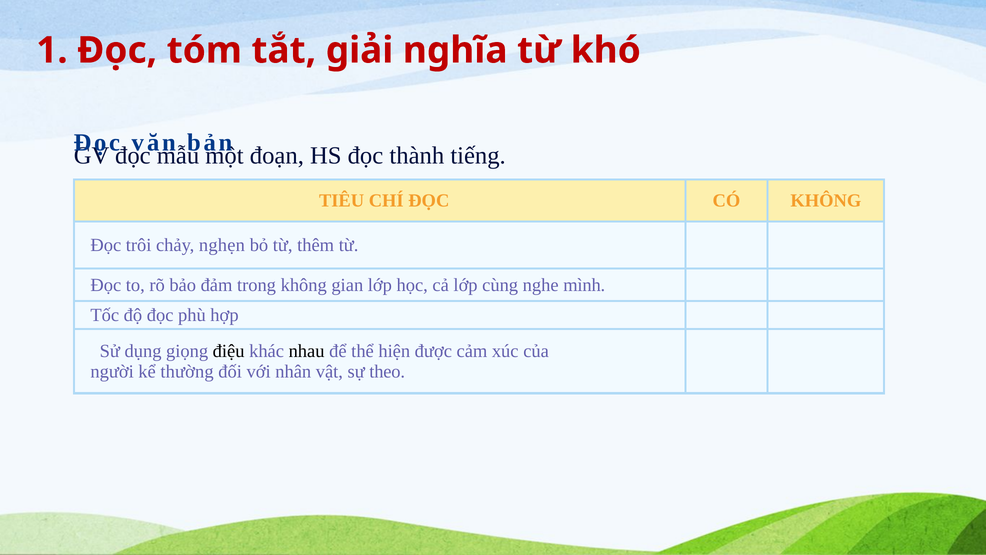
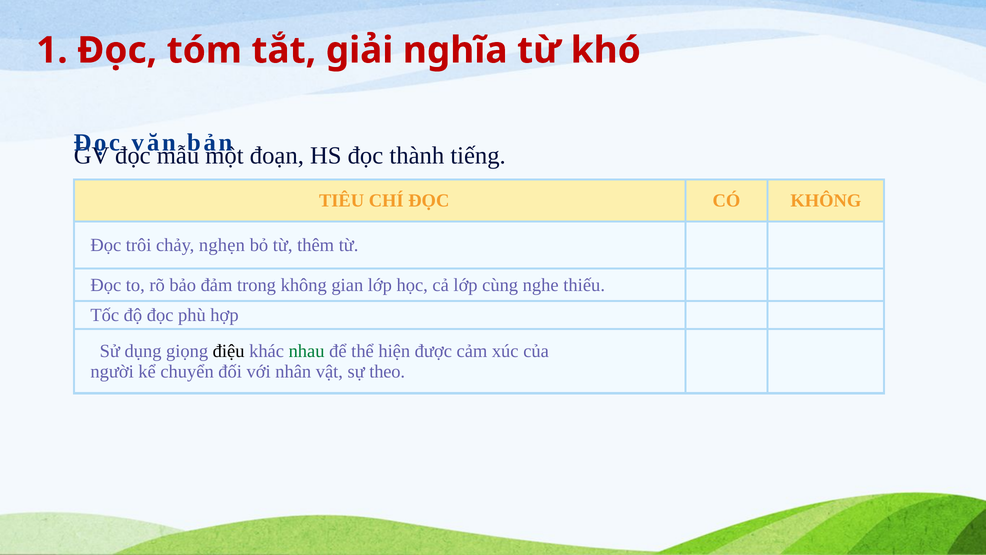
mình: mình -> thiếu
nhau colour: black -> green
thường: thường -> chuyển
